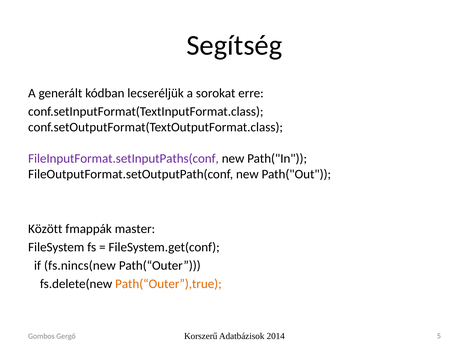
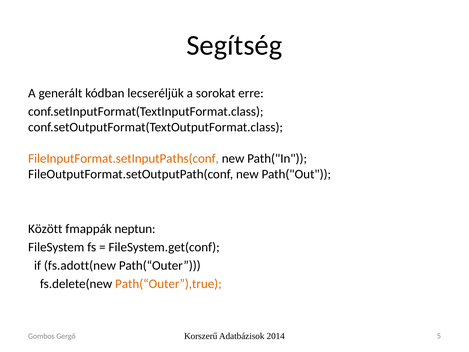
FileInputFormat.setInputPaths(conf colour: purple -> orange
master: master -> neptun
fs.nincs(new: fs.nincs(new -> fs.adott(new
